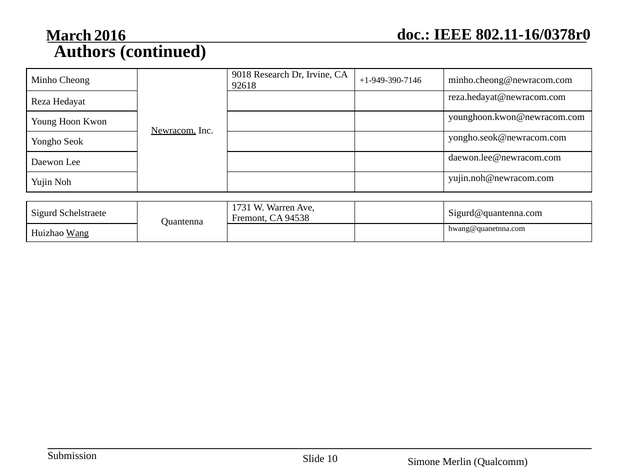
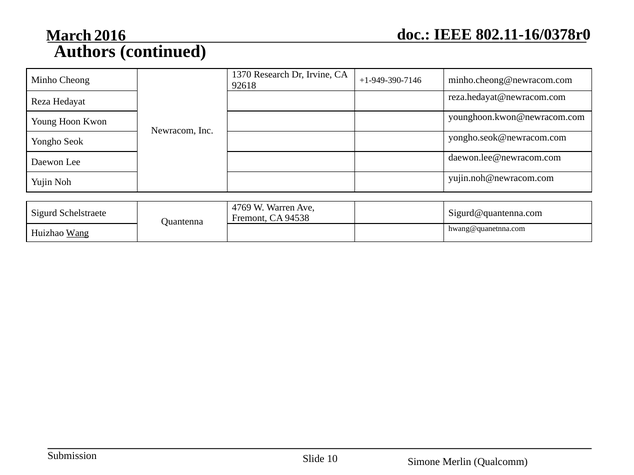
9018: 9018 -> 1370
Newracom underline: present -> none
1731: 1731 -> 4769
